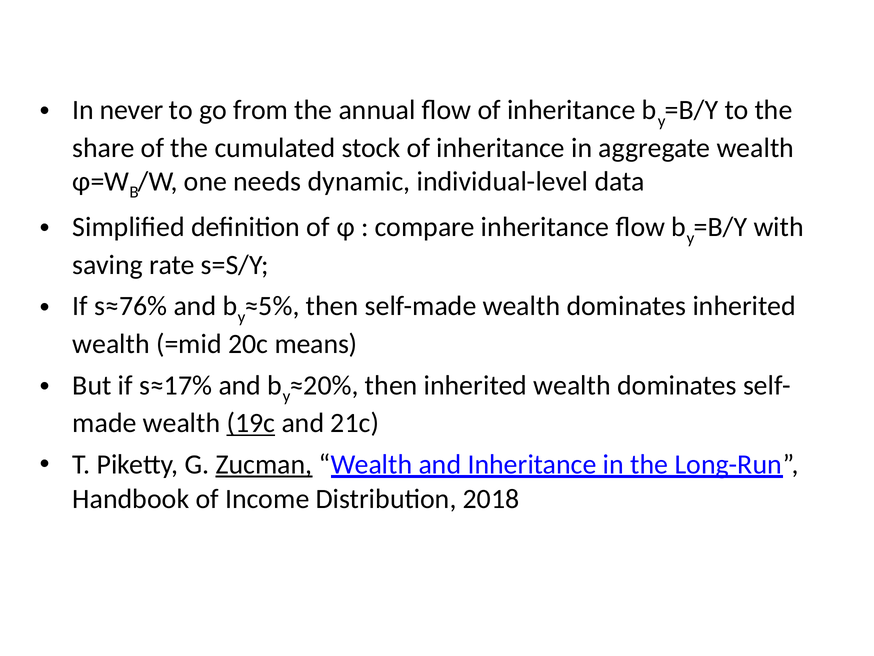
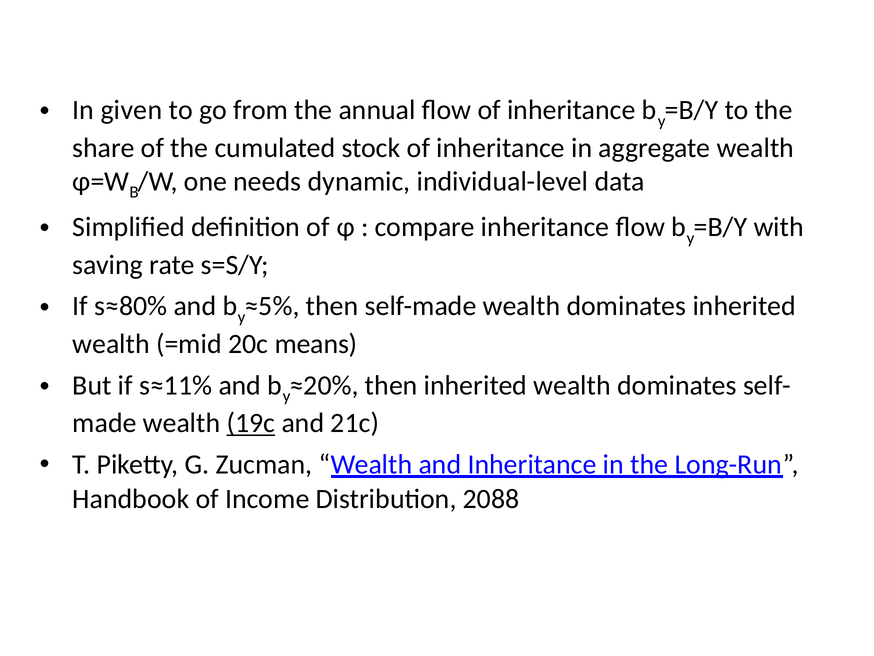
never: never -> given
s≈76%: s≈76% -> s≈80%
s≈17%: s≈17% -> s≈11%
Zucman underline: present -> none
2018: 2018 -> 2088
